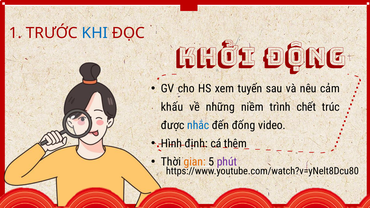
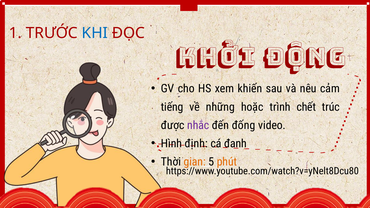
tuyến: tuyến -> khiến
khấu: khấu -> tiếng
niềm: niềm -> hoặc
nhắc colour: blue -> purple
thêm: thêm -> đanh
phút colour: purple -> orange
